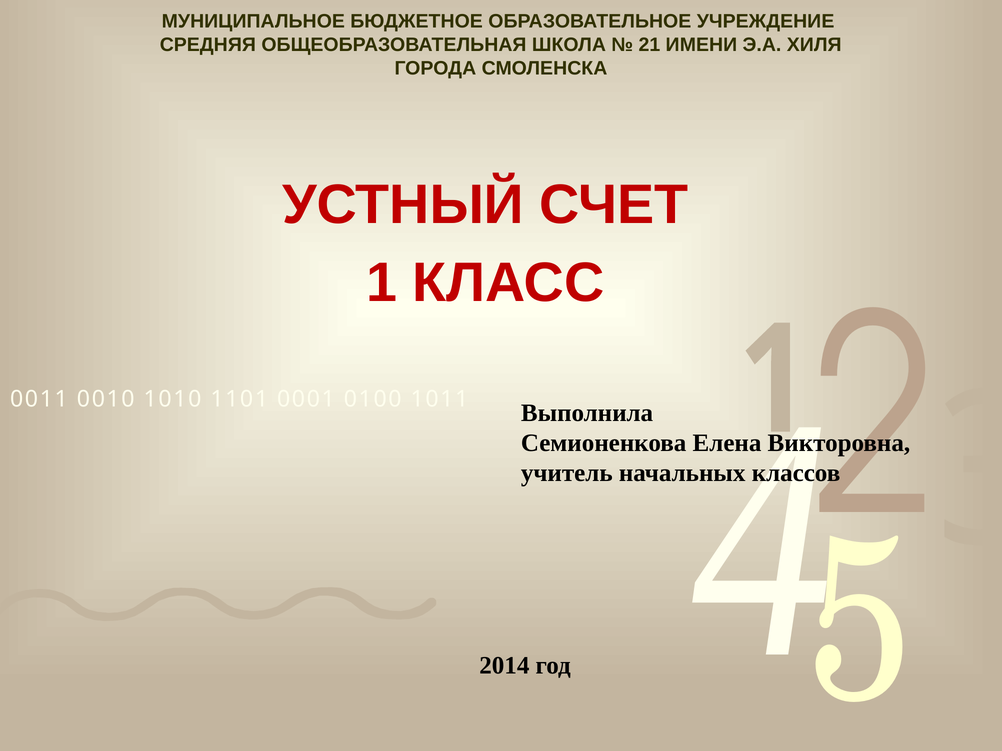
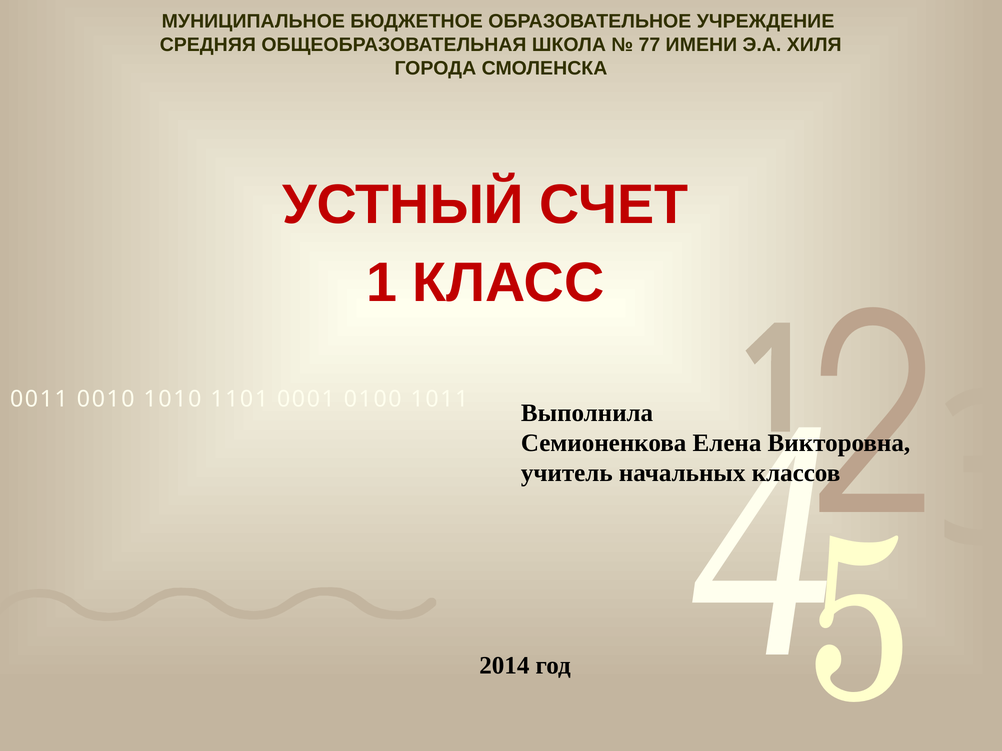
21: 21 -> 77
